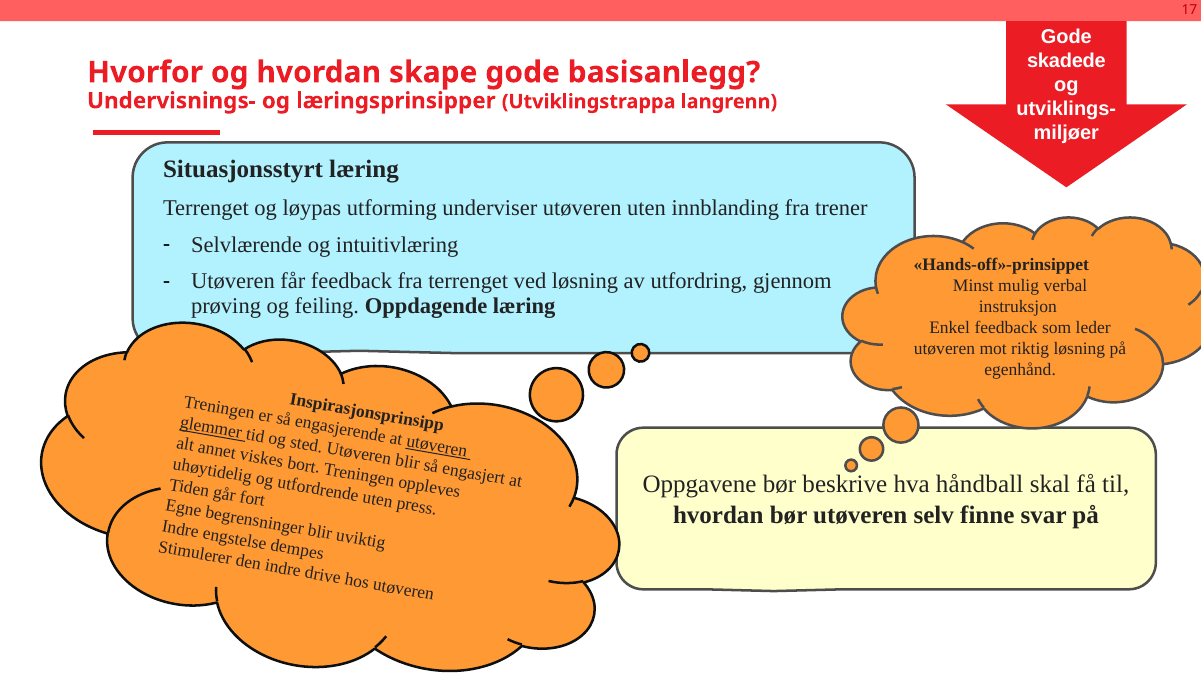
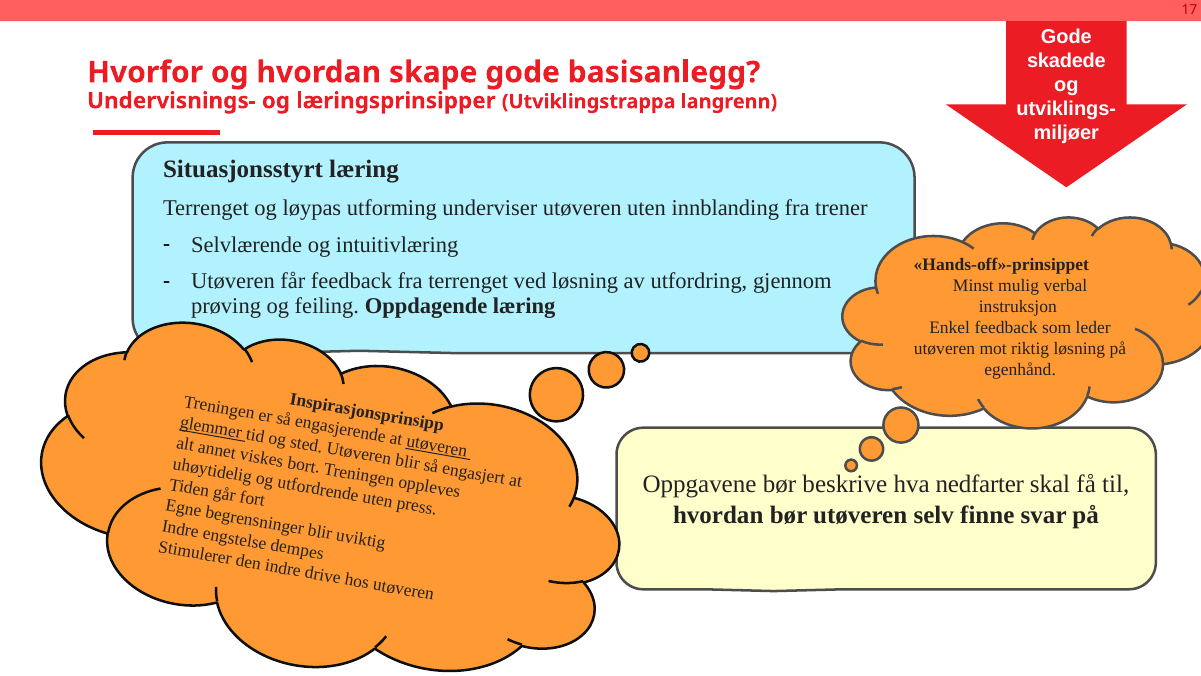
håndball: håndball -> nedfarter
